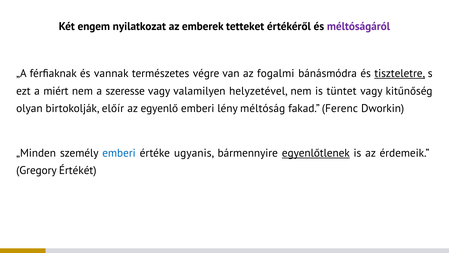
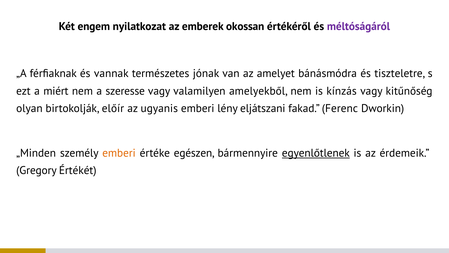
tetteket: tetteket -> okossan
végre: végre -> jónak
fogalmi: fogalmi -> amelyet
tiszteletre underline: present -> none
helyzetével: helyzetével -> amelyekből
tüntet: tüntet -> kínzás
egyenlő: egyenlő -> ugyanis
méltóság: méltóság -> eljátszani
emberi at (119, 153) colour: blue -> orange
ugyanis: ugyanis -> egészen
